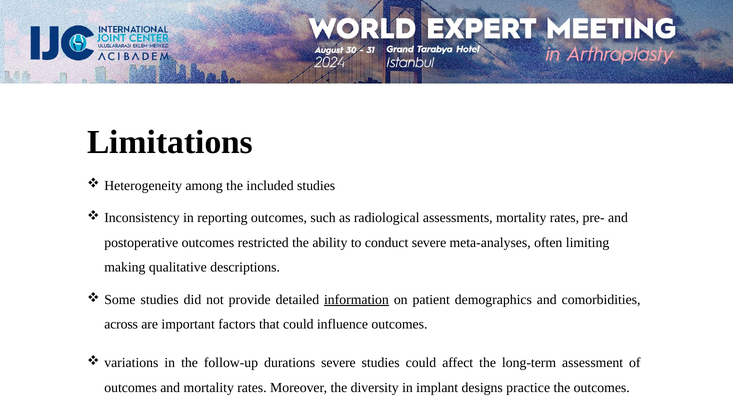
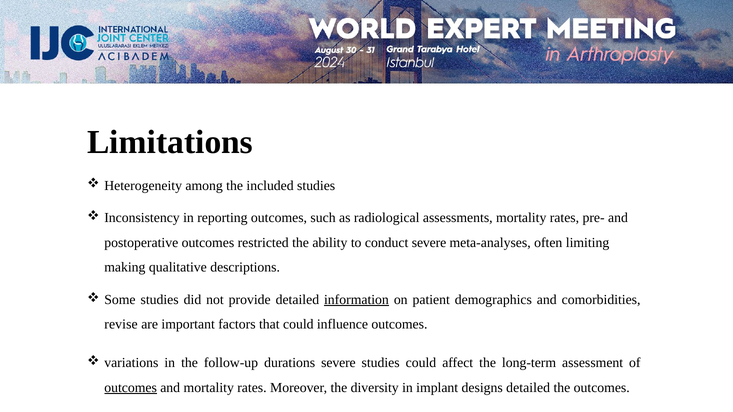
across: across -> revise
outcomes at (131, 388) underline: none -> present
designs practice: practice -> detailed
